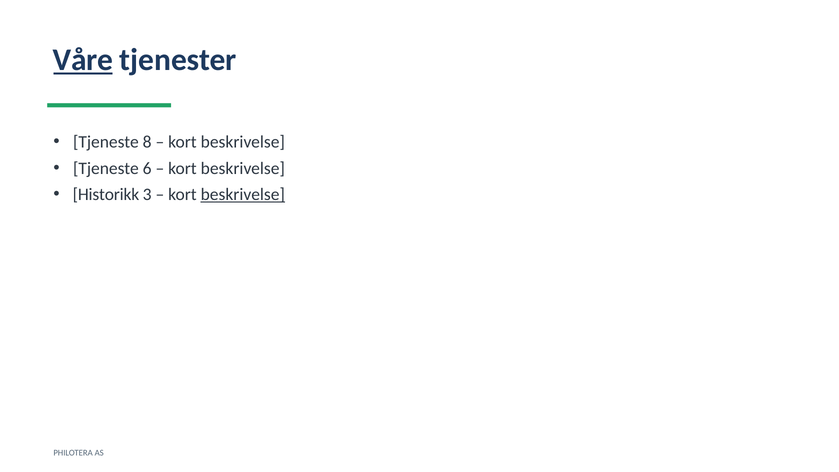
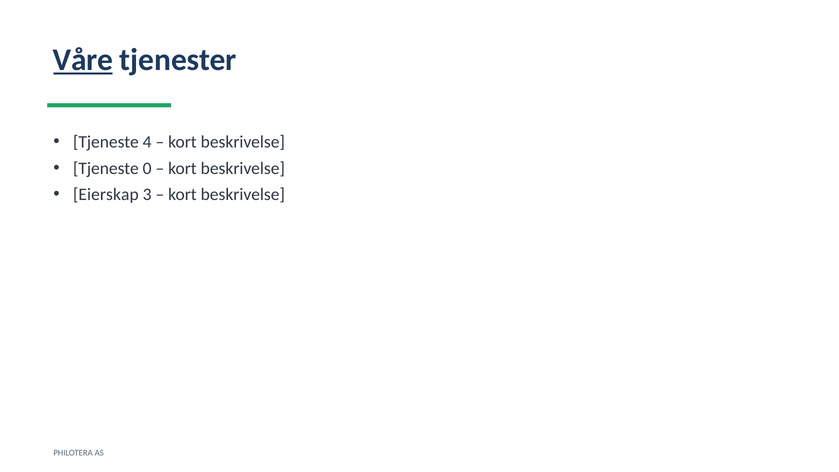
8: 8 -> 4
6: 6 -> 0
Historikk: Historikk -> Eierskap
beskrivelse at (243, 195) underline: present -> none
